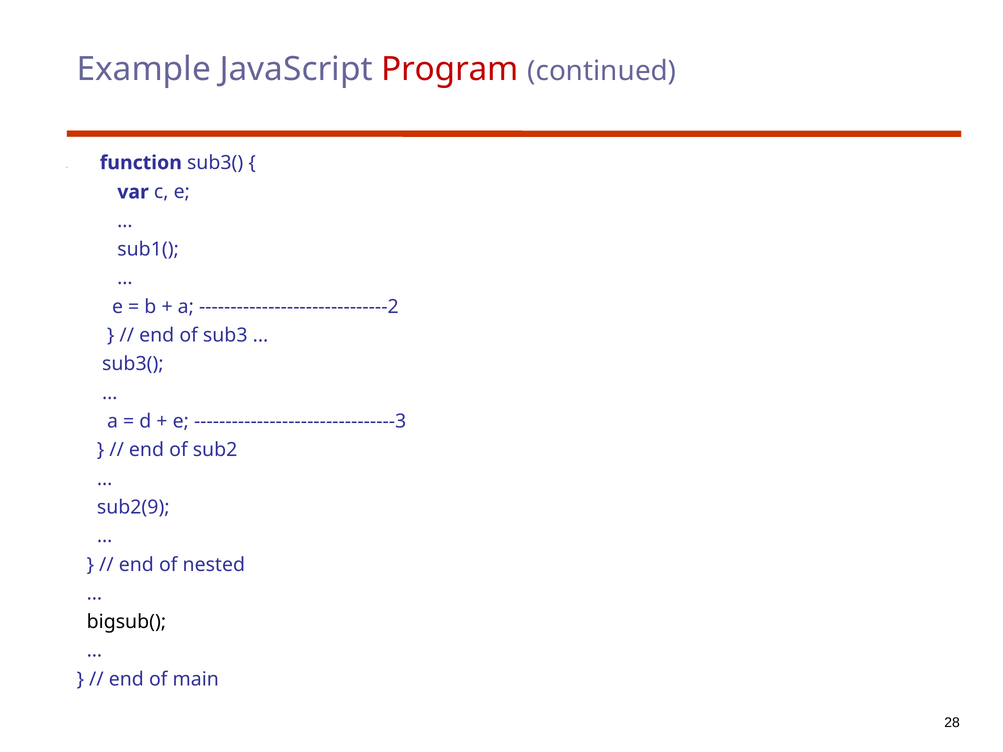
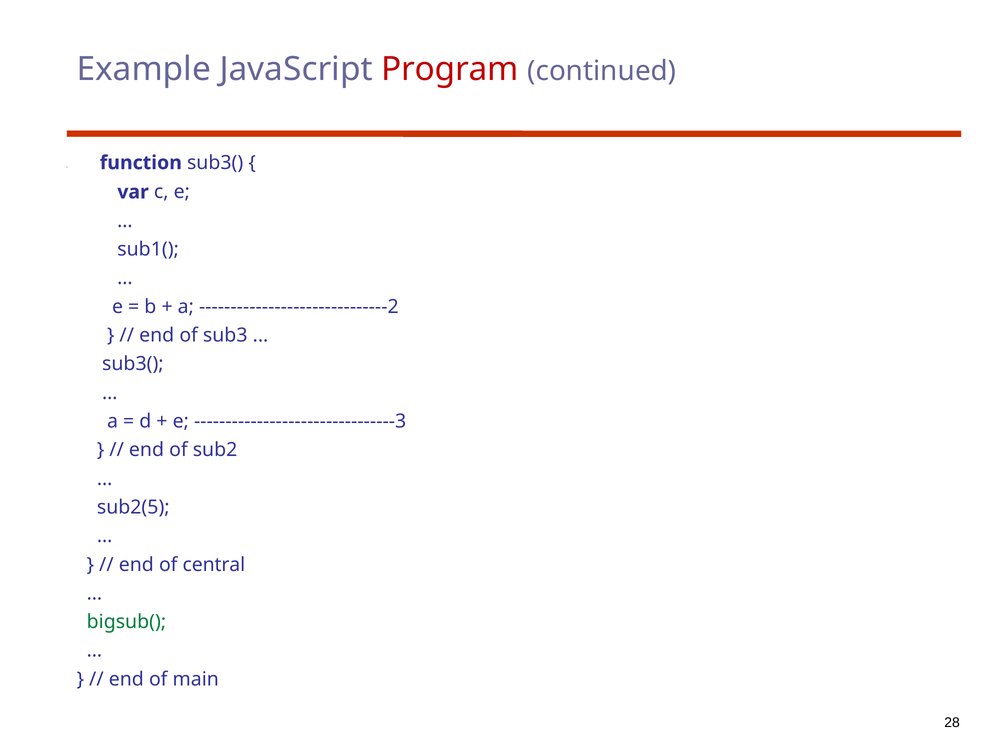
sub2(9: sub2(9 -> sub2(5
nested: nested -> central
bigsub( colour: black -> green
